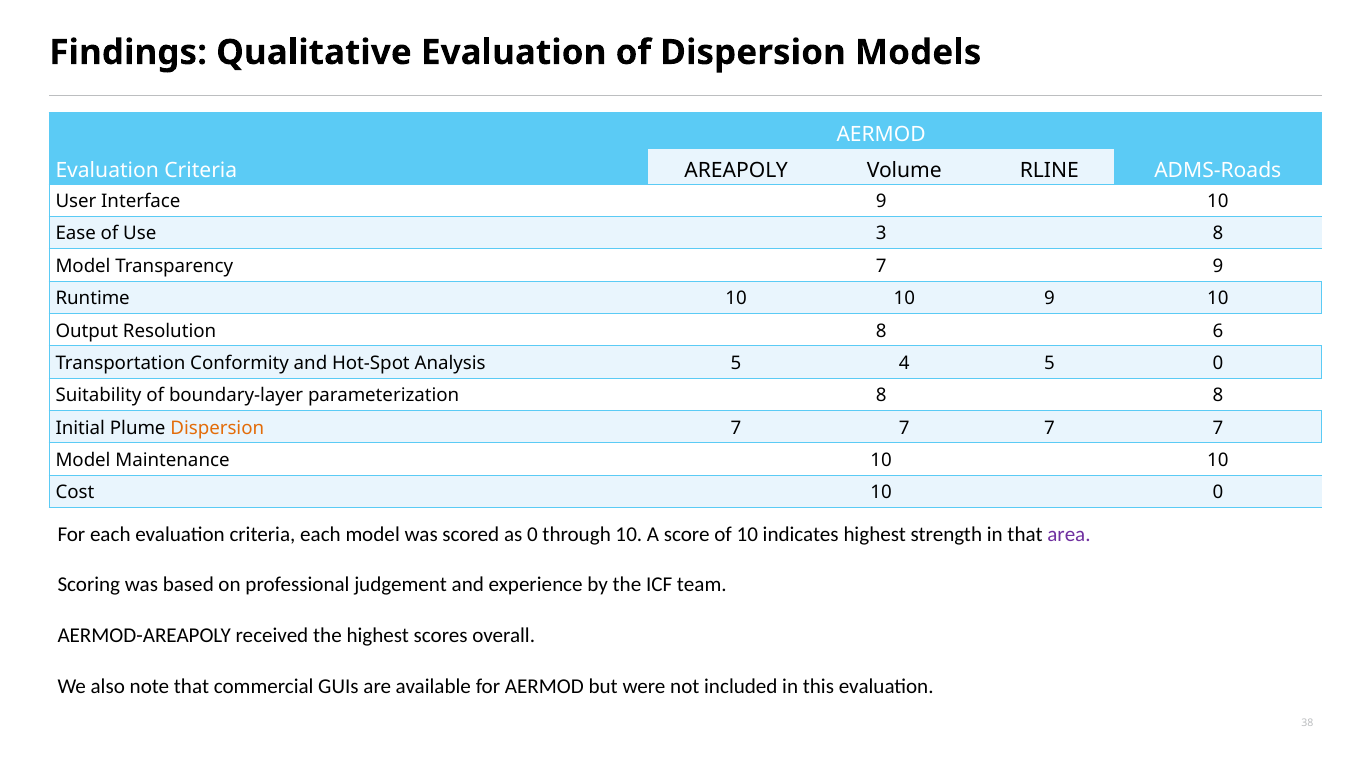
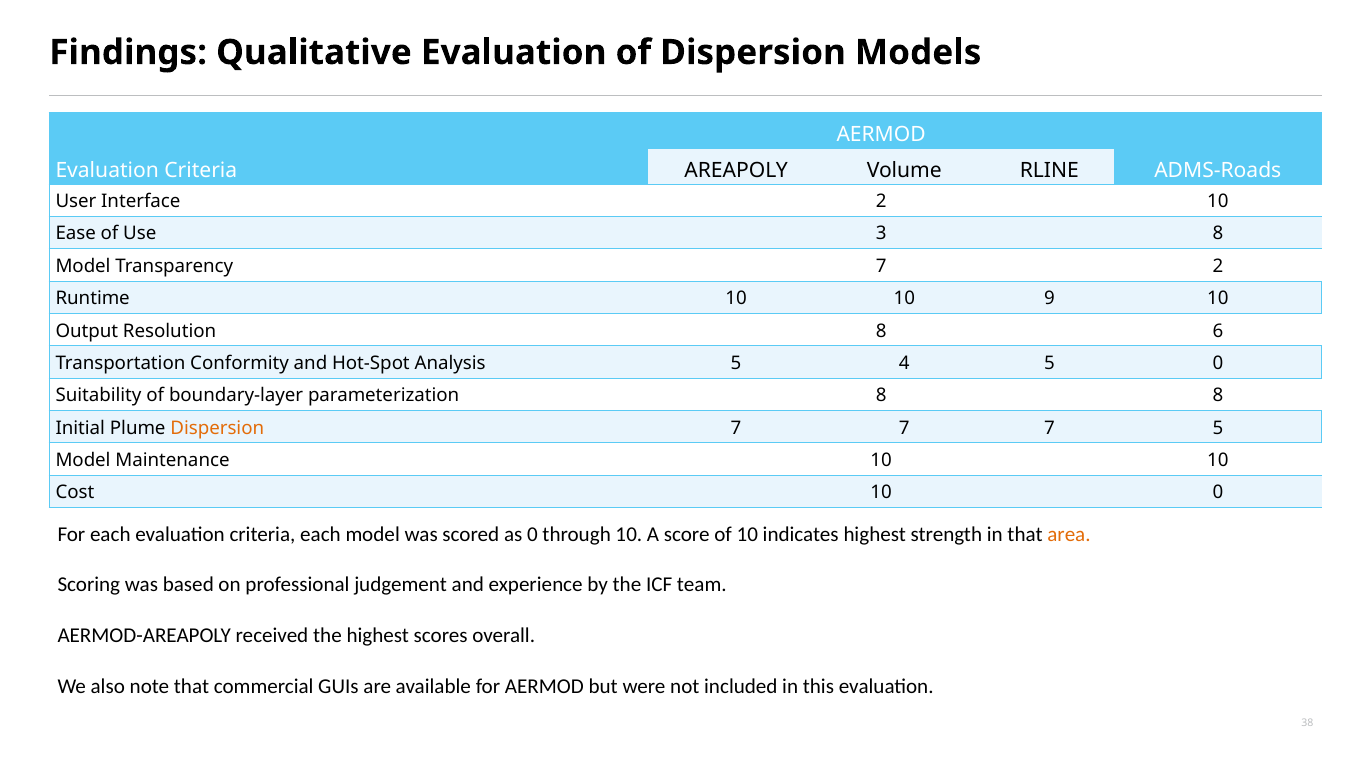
Interface 9: 9 -> 2
7 9: 9 -> 2
7 7 7 7: 7 -> 5
area colour: purple -> orange
